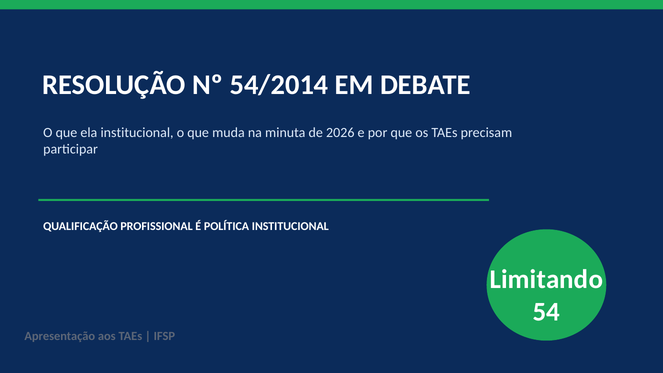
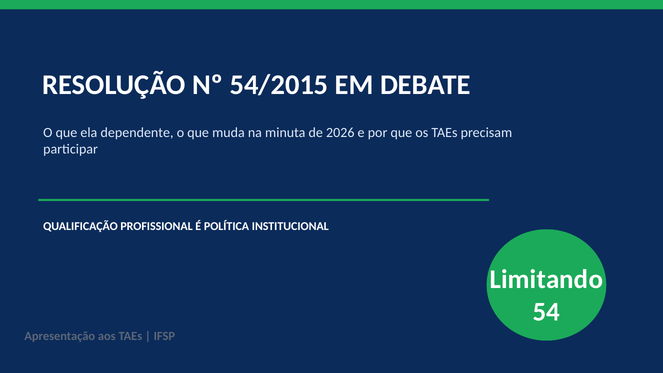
54/2014: 54/2014 -> 54/2015
ela institucional: institucional -> dependente
